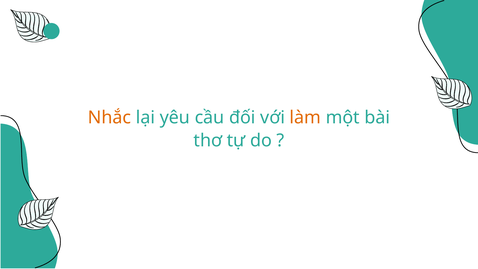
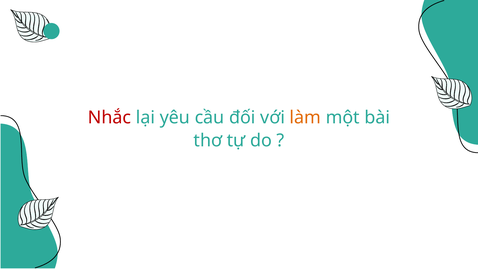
Nhắc colour: orange -> red
